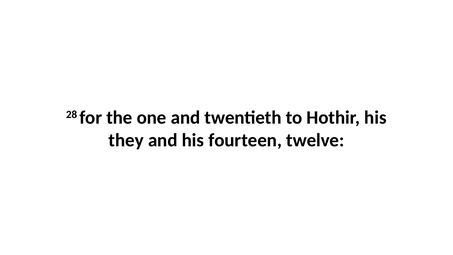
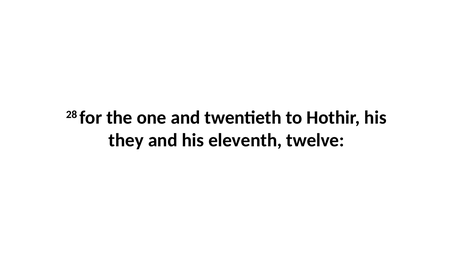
fourteen: fourteen -> eleventh
